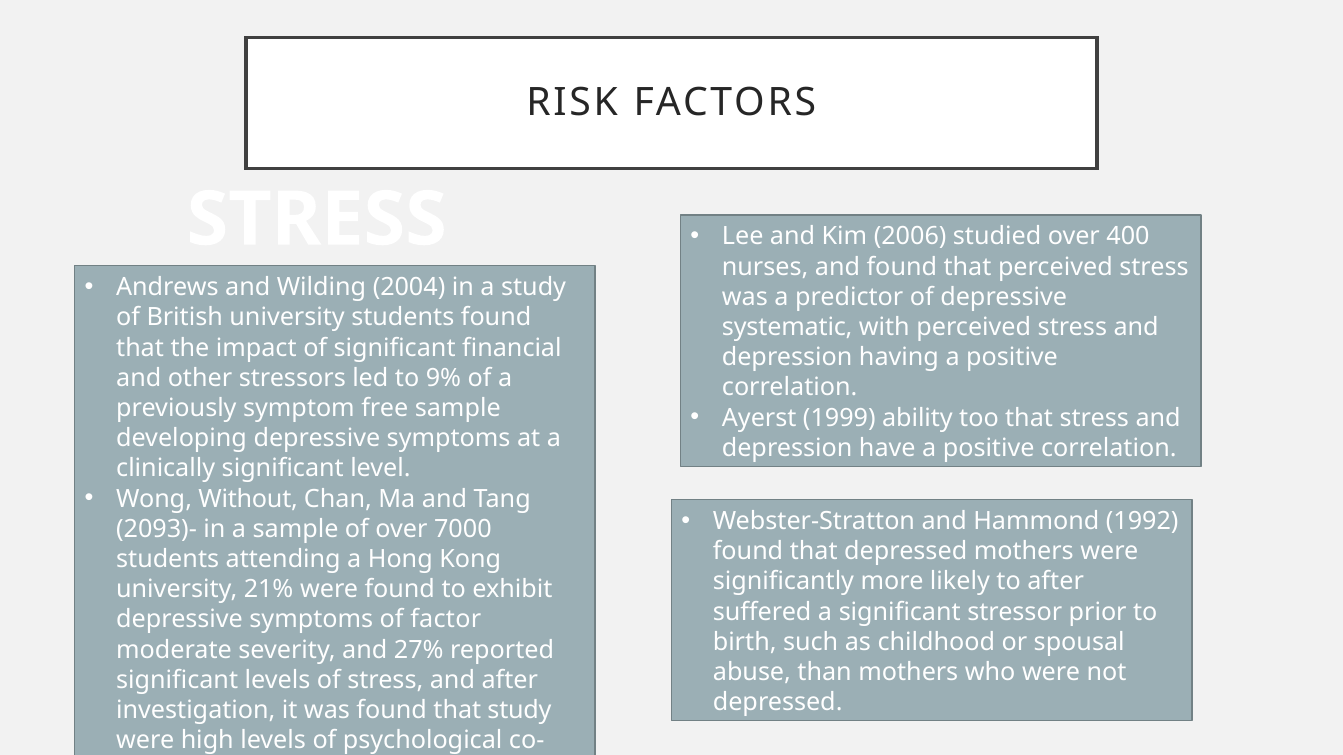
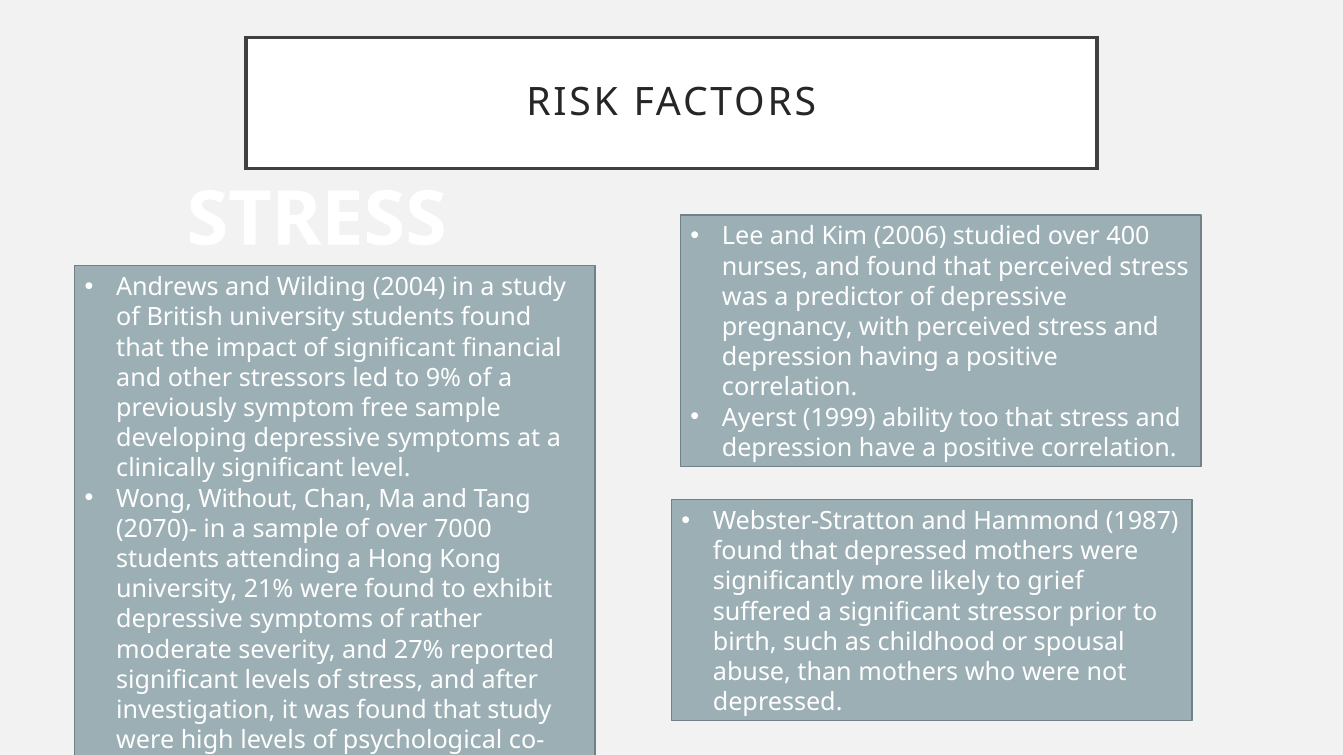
systematic: systematic -> pregnancy
1992: 1992 -> 1987
2093)-: 2093)- -> 2070)-
to after: after -> grief
factor: factor -> rather
